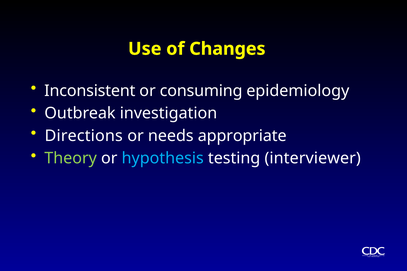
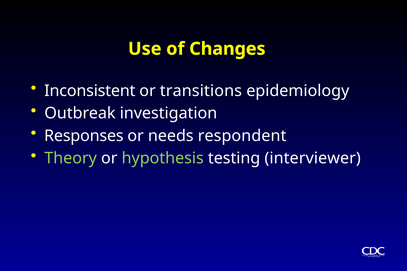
consuming: consuming -> transitions
Directions: Directions -> Responses
appropriate: appropriate -> respondent
hypothesis colour: light blue -> light green
